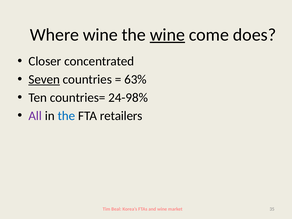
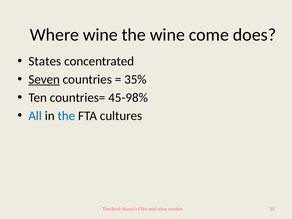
wine at (167, 35) underline: present -> none
Closer: Closer -> States
63%: 63% -> 35%
24-98%: 24-98% -> 45-98%
All colour: purple -> blue
retailers: retailers -> cultures
